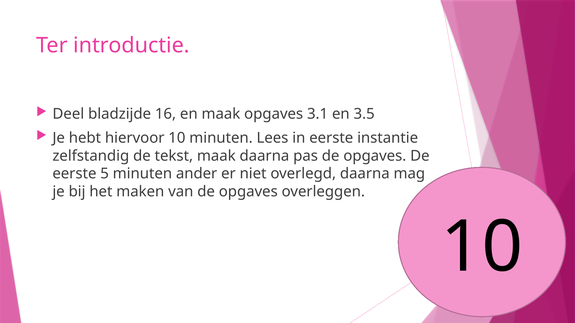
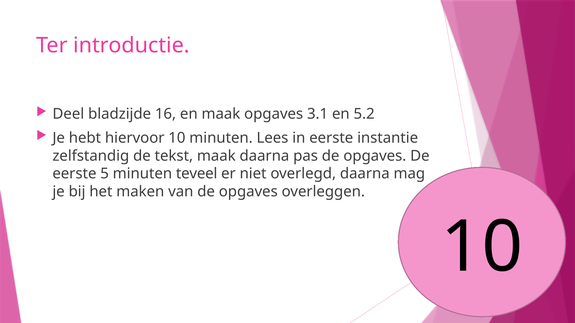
3.5: 3.5 -> 5.2
ander: ander -> teveel
